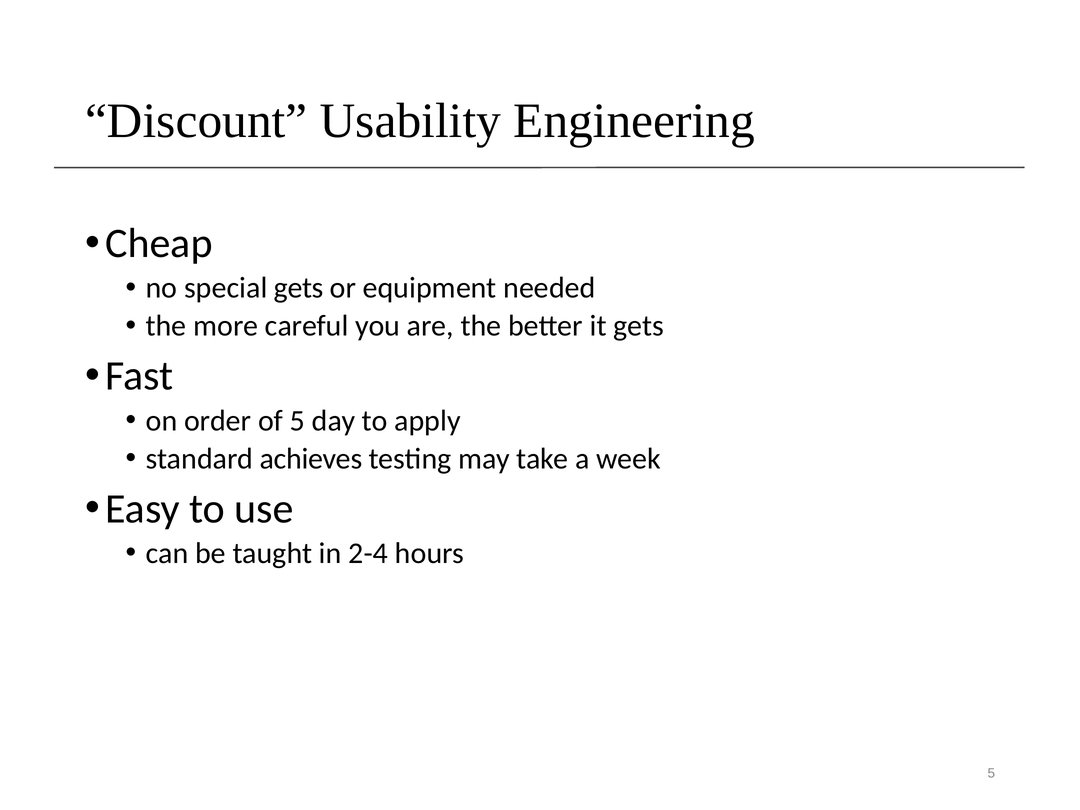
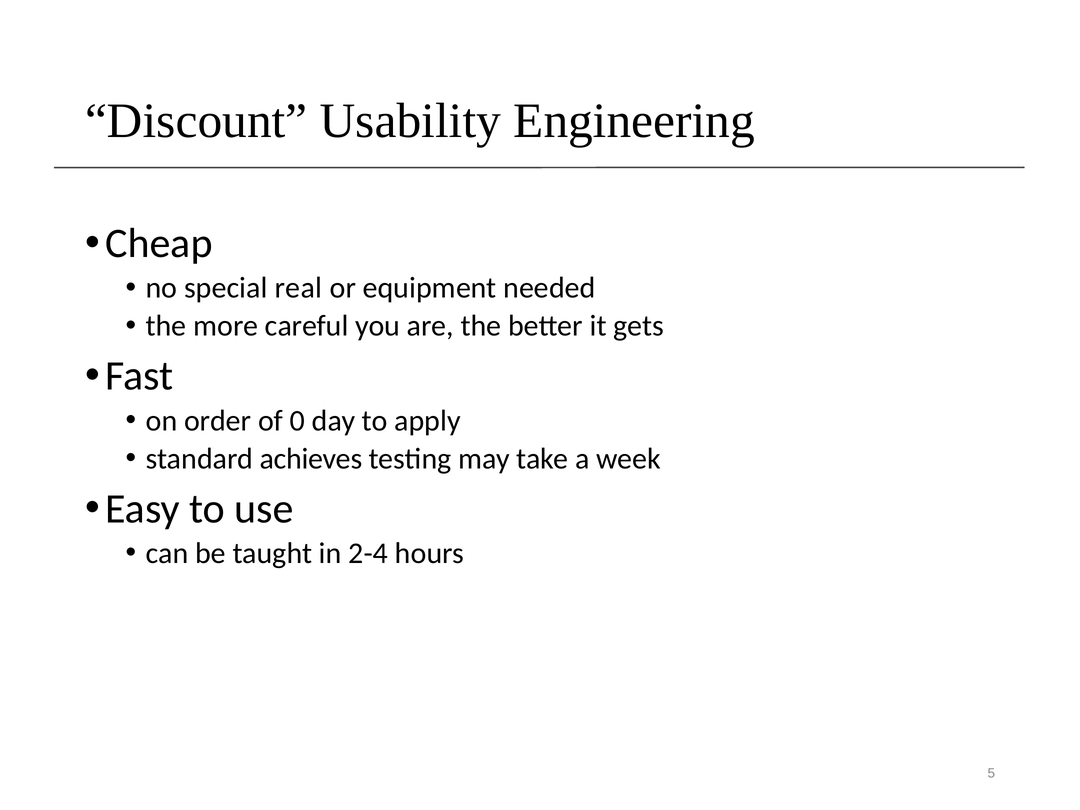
special gets: gets -> real
of 5: 5 -> 0
